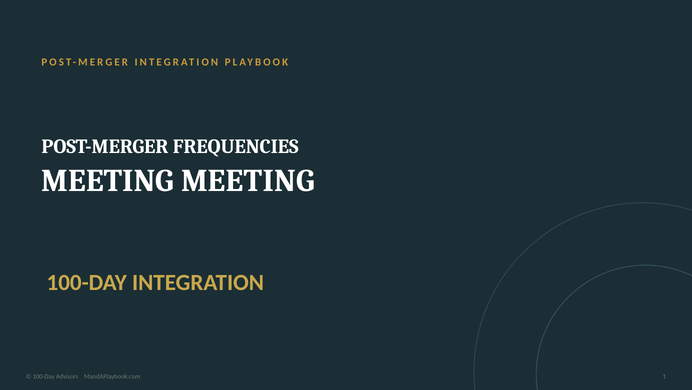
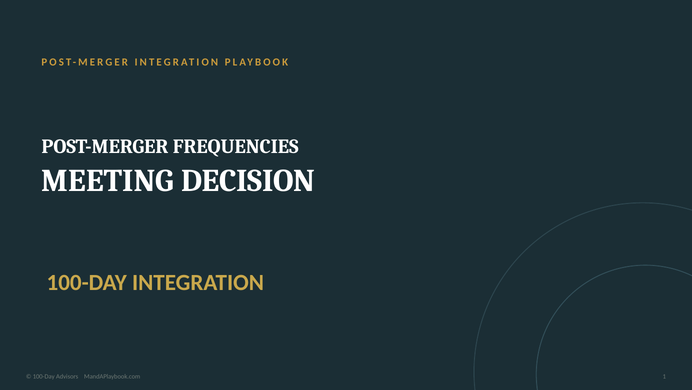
MEETING MEETING: MEETING -> DECISION
